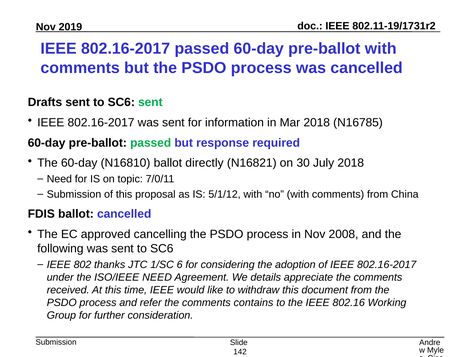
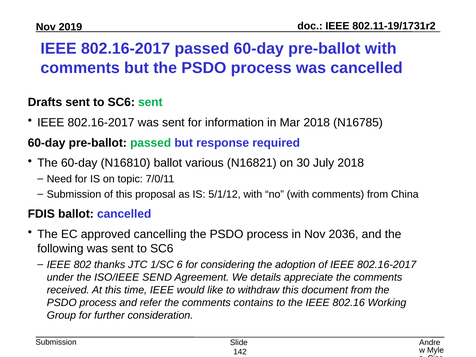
directly: directly -> various
2008: 2008 -> 2036
ISO/IEEE NEED: NEED -> SEND
